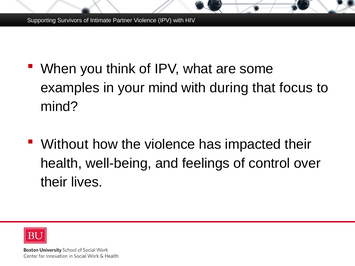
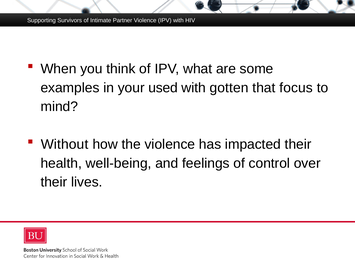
your mind: mind -> used
during: during -> gotten
